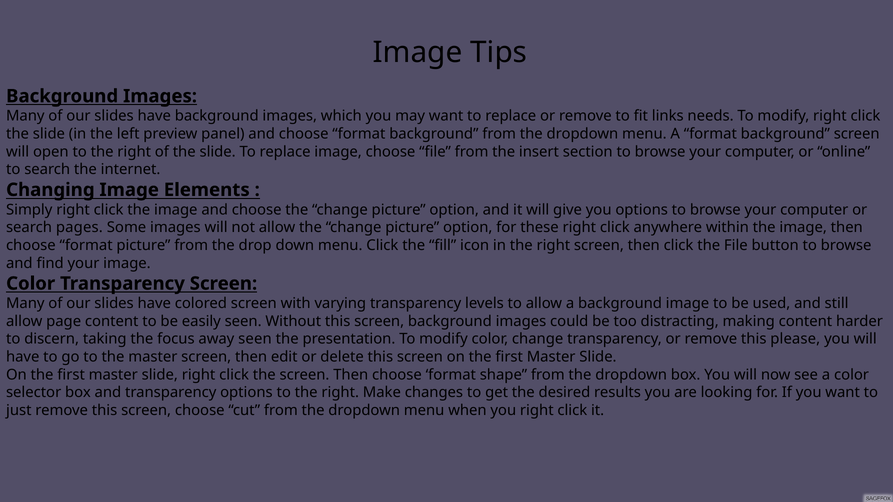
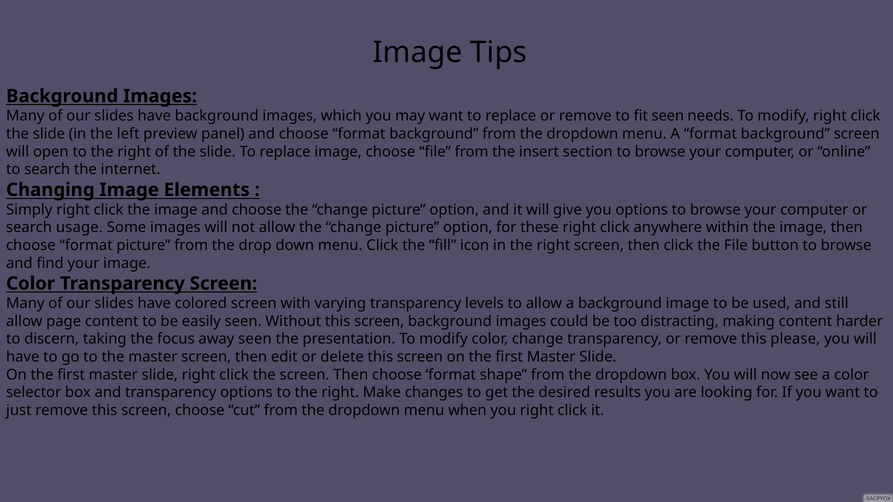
fit links: links -> seen
pages: pages -> usage
